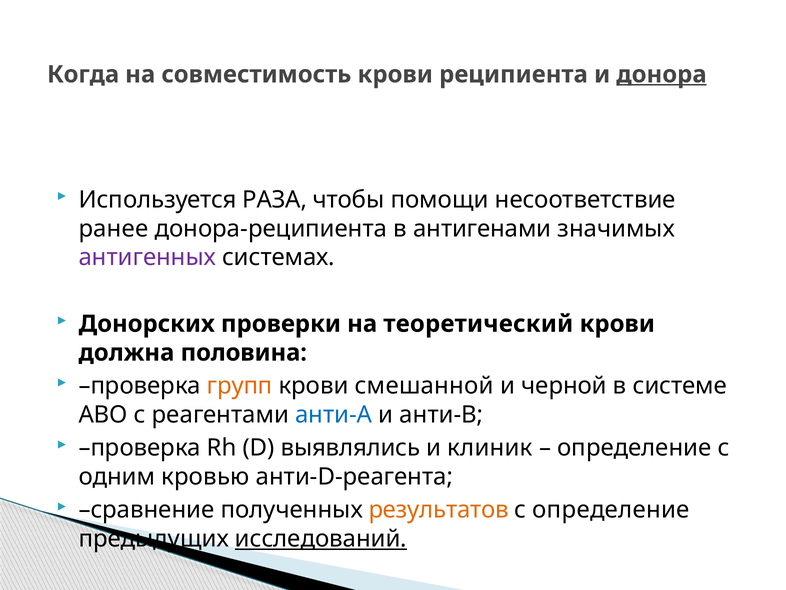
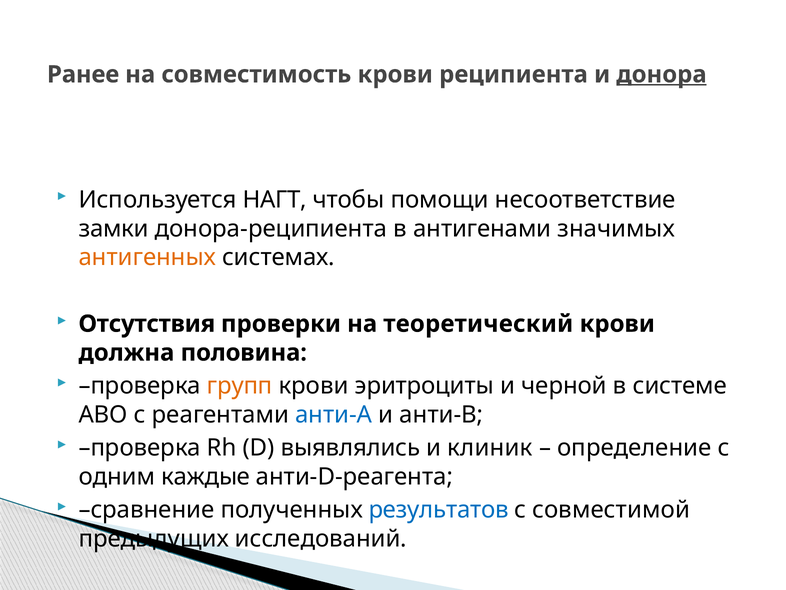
Когда: Когда -> Ранее
РАЗА: РАЗА -> НAГT
ранее: ранее -> замки
антигенных colour: purple -> orange
Донорских: Донорских -> Отсутствия
смешанной: смешанной -> эритроциты
кровью: кровью -> каждые
результатов colour: orange -> blue
с определение: определение -> совместимой
исследований underline: present -> none
